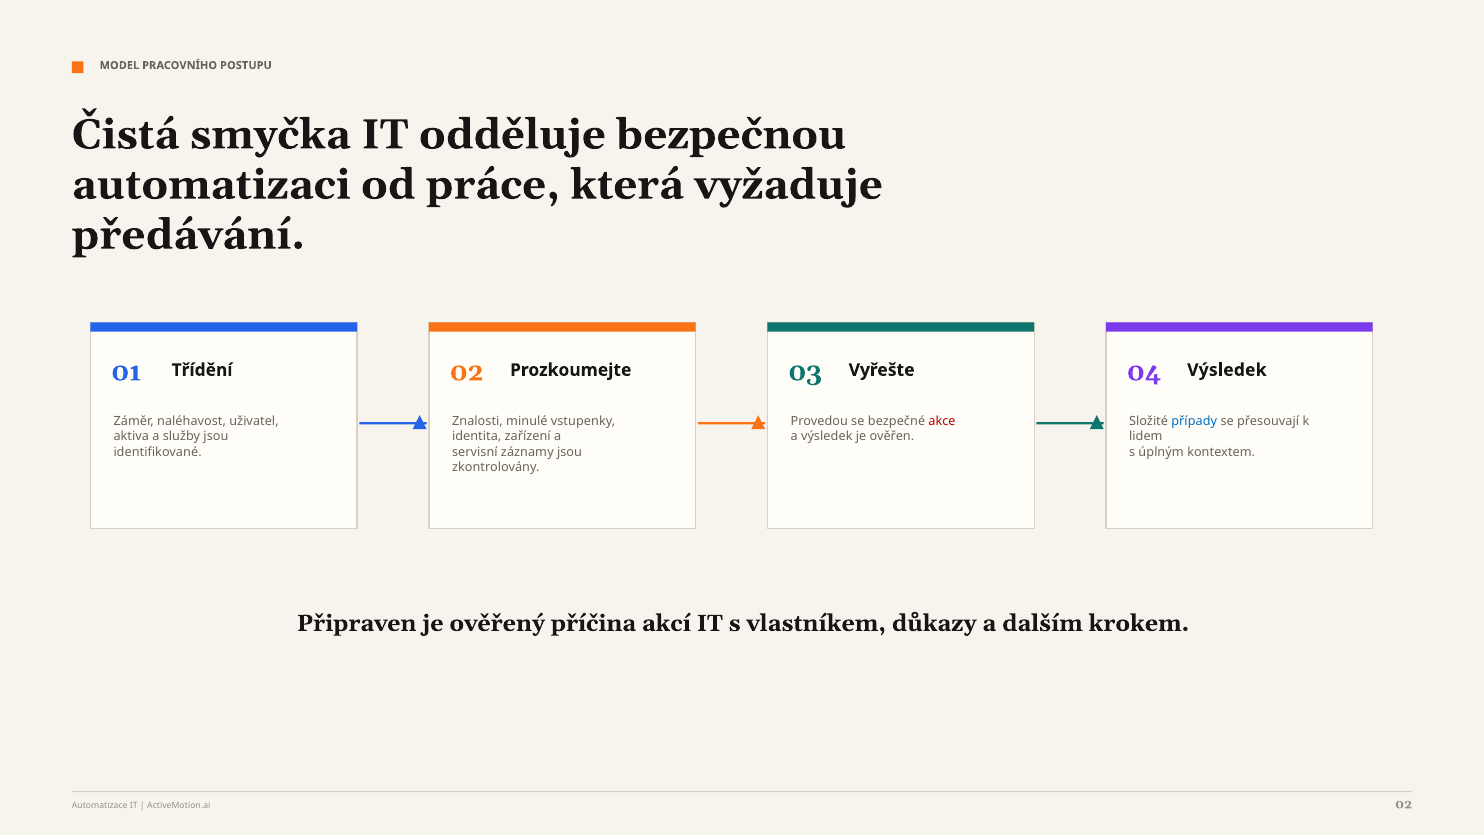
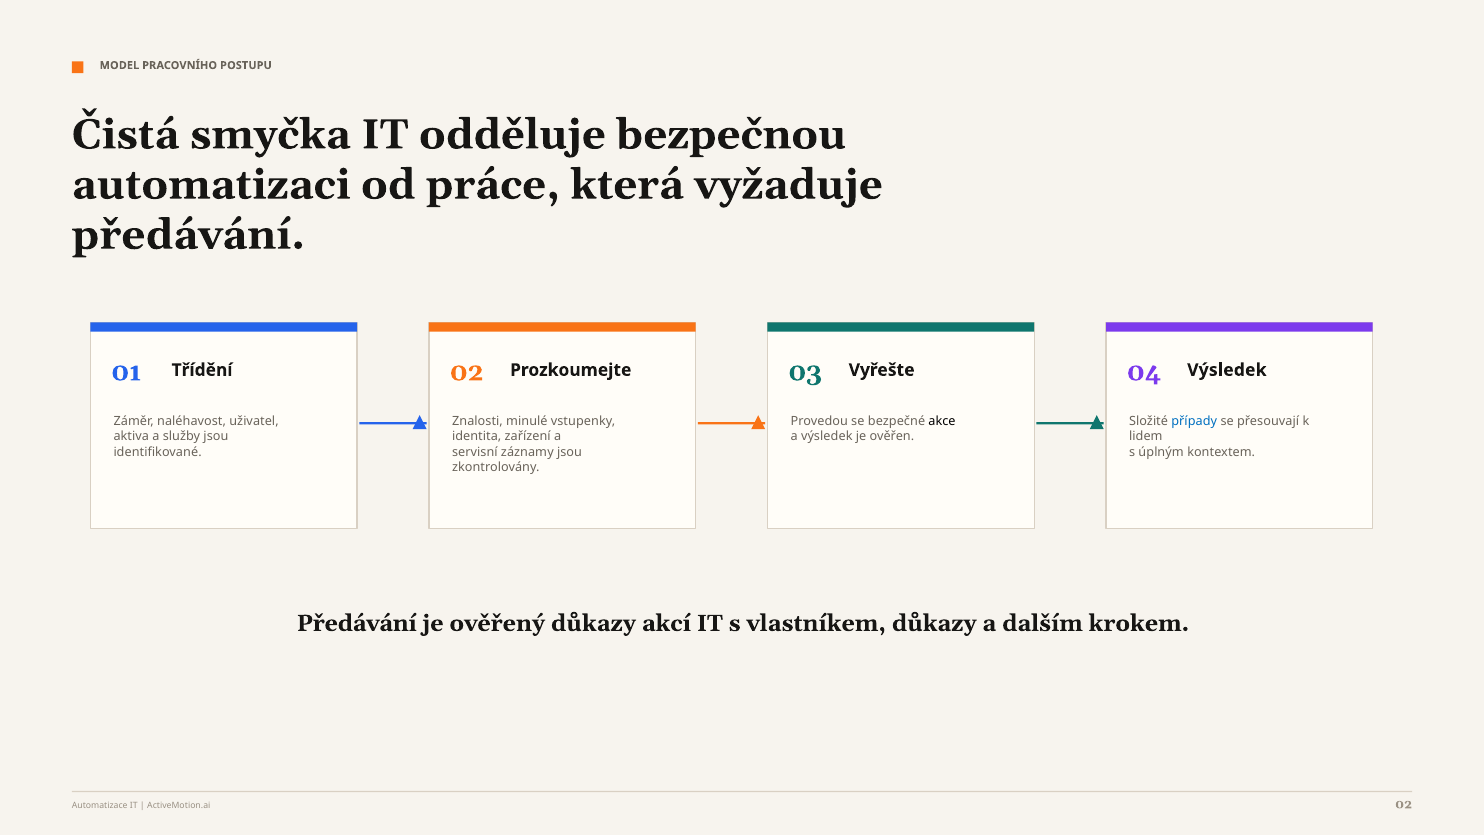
akce colour: red -> black
Připraven at (357, 623): Připraven -> Předávání
ověřený příčina: příčina -> důkazy
